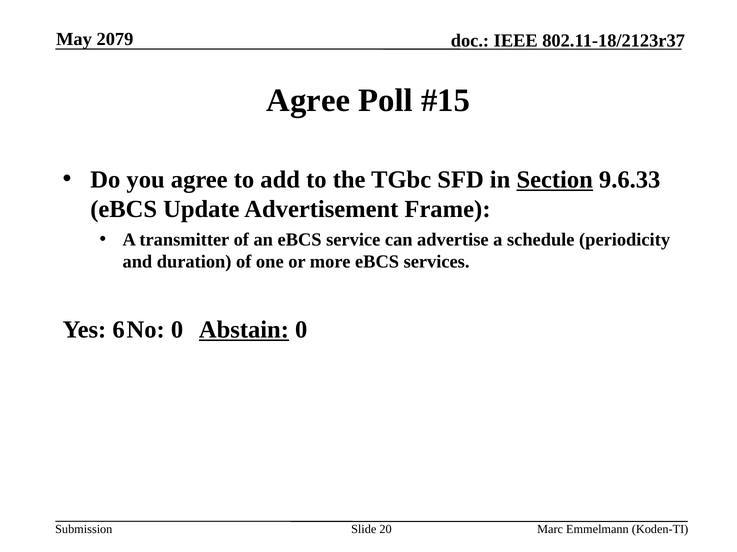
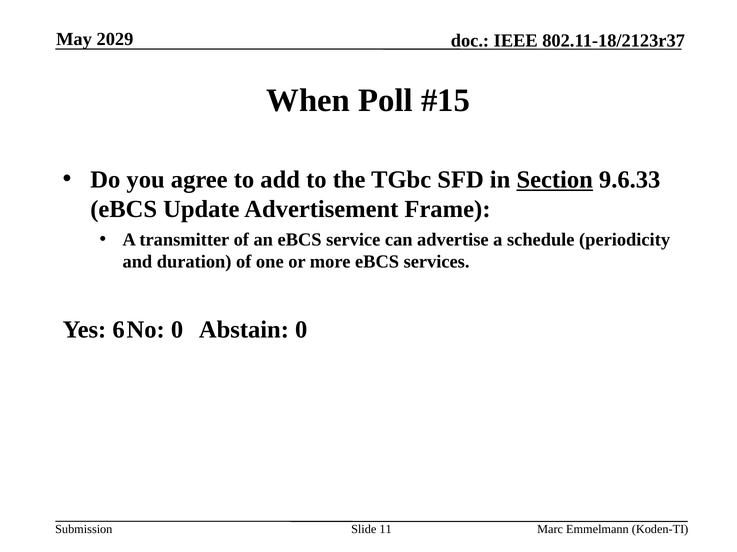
2079: 2079 -> 2029
Agree at (308, 100): Agree -> When
Abstain underline: present -> none
20: 20 -> 11
